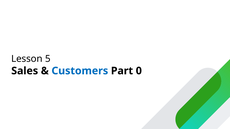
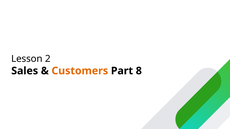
5: 5 -> 2
Customers colour: blue -> orange
0: 0 -> 8
